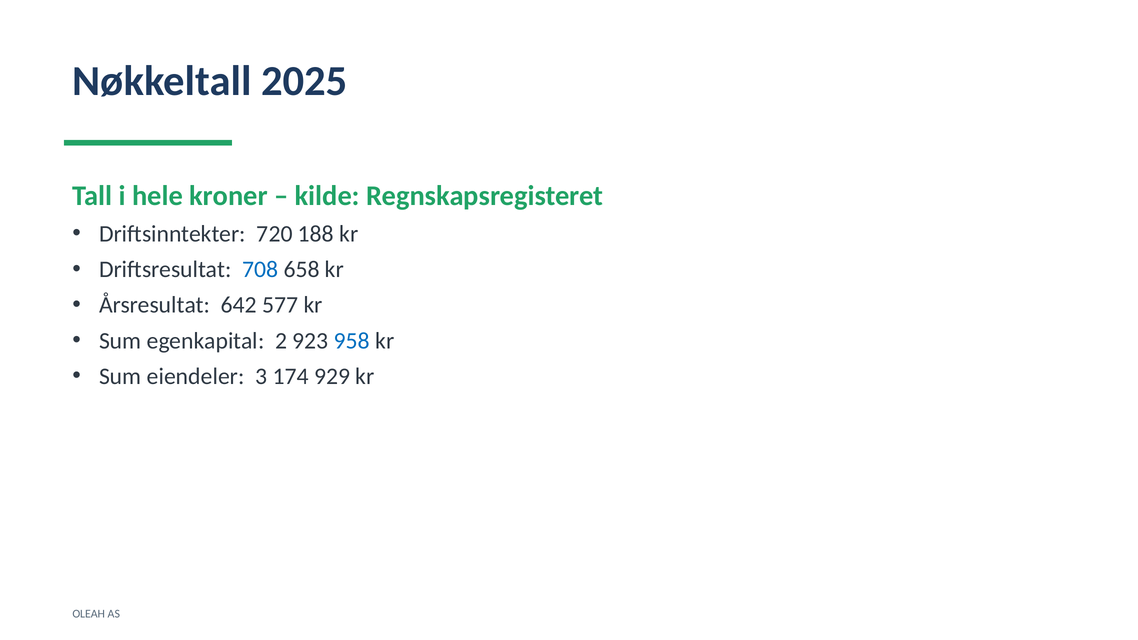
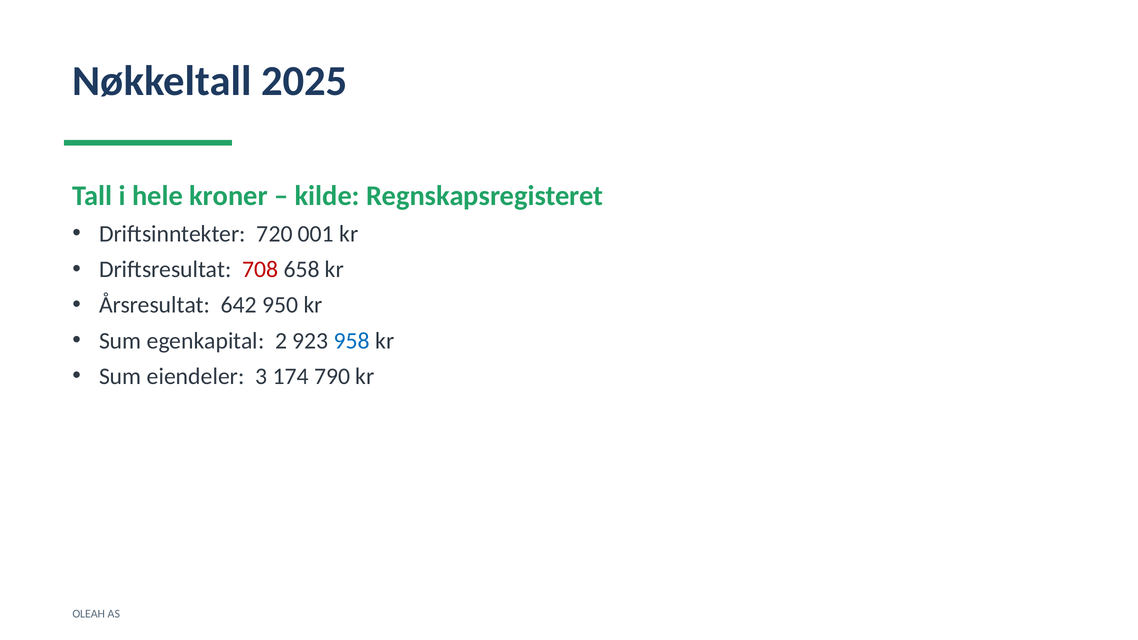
188: 188 -> 001
708 colour: blue -> red
577: 577 -> 950
929: 929 -> 790
